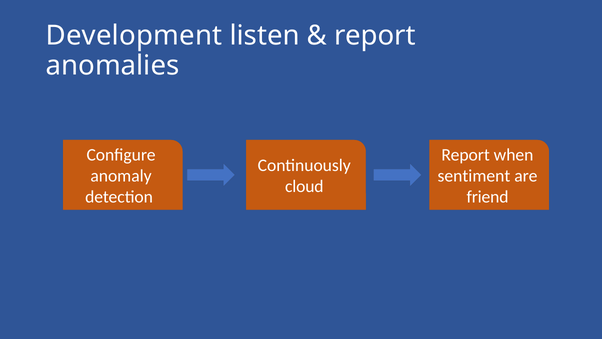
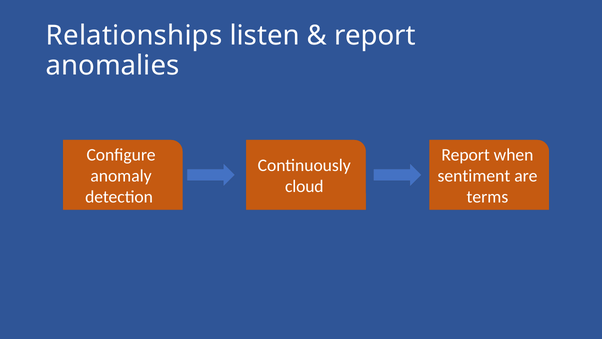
Development: Development -> Relationships
friend: friend -> terms
